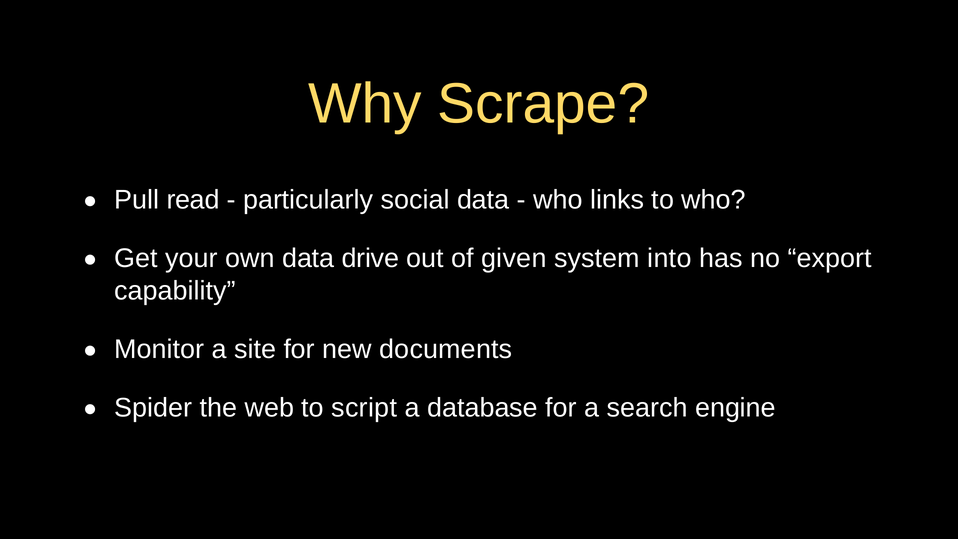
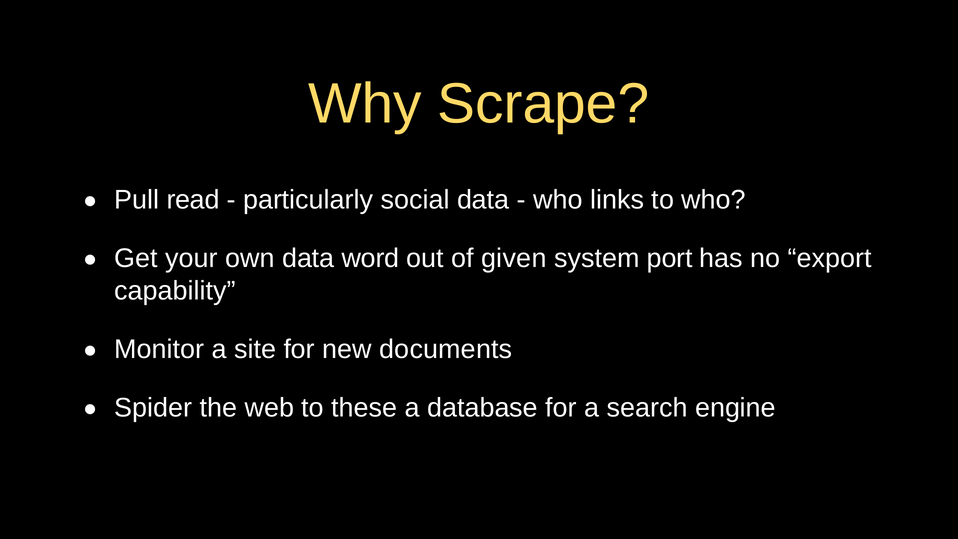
drive: drive -> word
into: into -> port
script: script -> these
